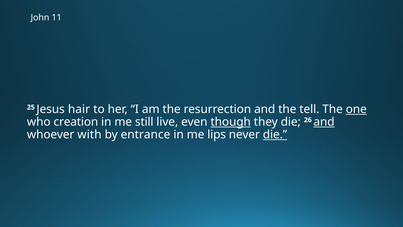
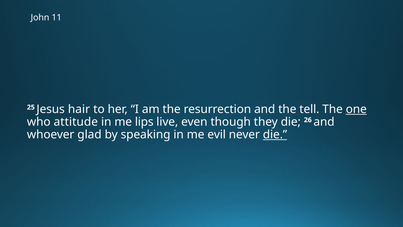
creation: creation -> attitude
still: still -> lips
though underline: present -> none
and at (324, 122) underline: present -> none
with: with -> glad
entrance: entrance -> speaking
lips: lips -> evil
